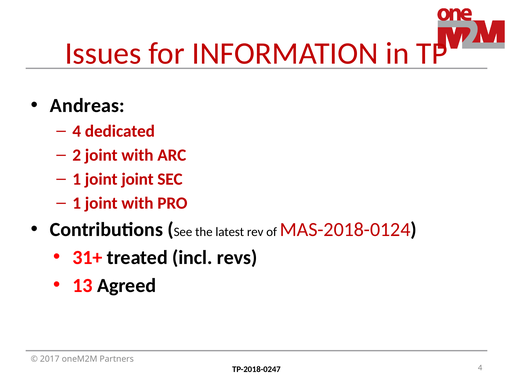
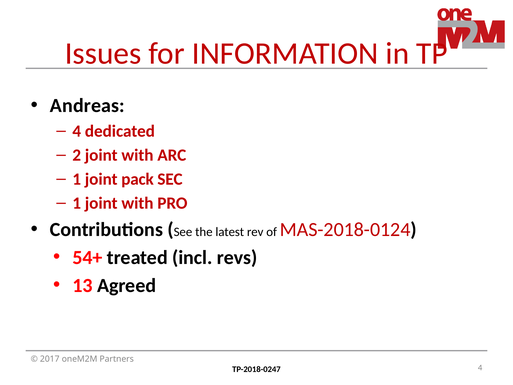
joint joint: joint -> pack
31+: 31+ -> 54+
